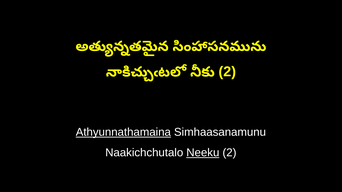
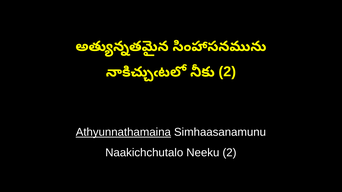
Neeku underline: present -> none
